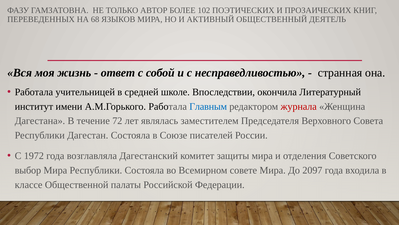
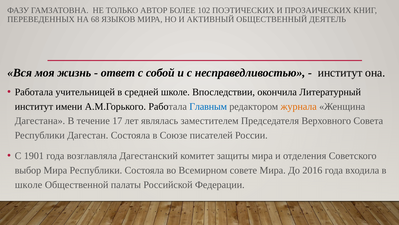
странная at (340, 72): странная -> институт
журнала colour: red -> orange
72: 72 -> 17
1972: 1972 -> 1901
2097: 2097 -> 2016
классе at (29, 184): классе -> школе
